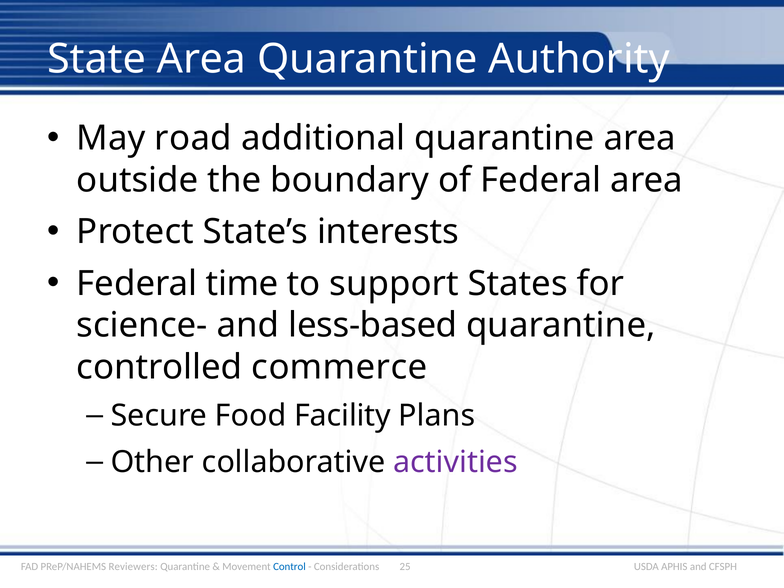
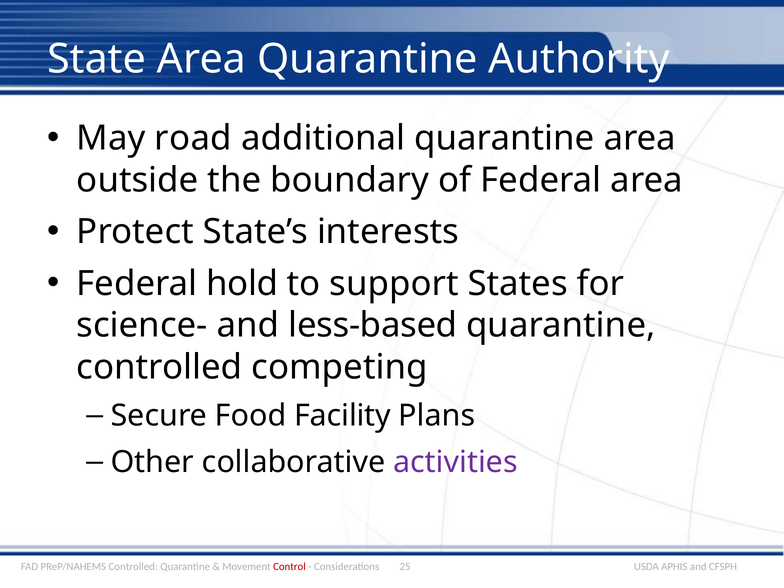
time: time -> hold
commerce: commerce -> competing
PReP/NAHEMS Reviewers: Reviewers -> Controlled
Control colour: blue -> red
